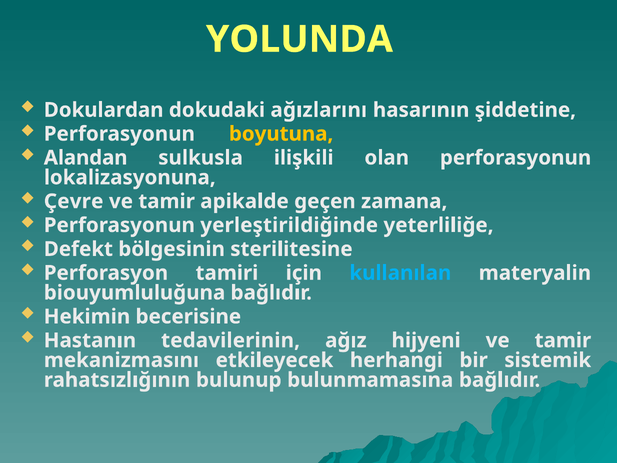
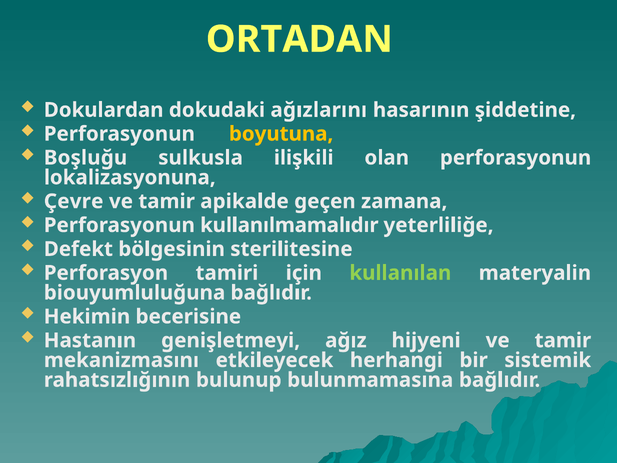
YOLUNDA: YOLUNDA -> ORTADAN
Alandan: Alandan -> Boşluğu
yerleştirildiğinde: yerleştirildiğinde -> kullanılmamalıdır
kullanılan colour: light blue -> light green
tedavilerinin: tedavilerinin -> genişletmeyi
